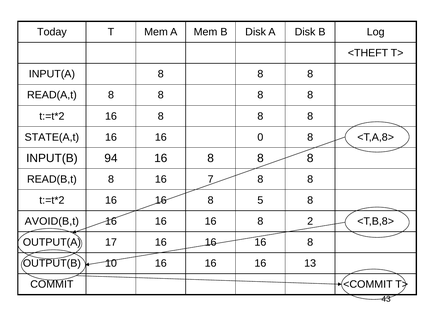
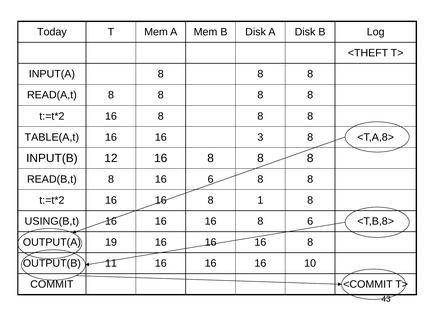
STATE(A,t: STATE(A,t -> TABLE(A,t
0: 0 -> 3
94: 94 -> 12
16 7: 7 -> 6
5: 5 -> 1
AVOID(B,t: AVOID(B,t -> USING(B,t
8 2: 2 -> 6
17: 17 -> 19
10: 10 -> 11
13: 13 -> 10
